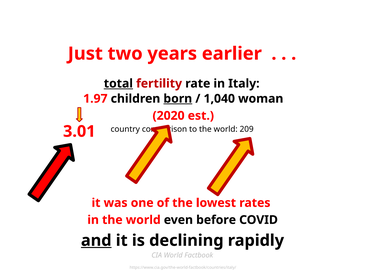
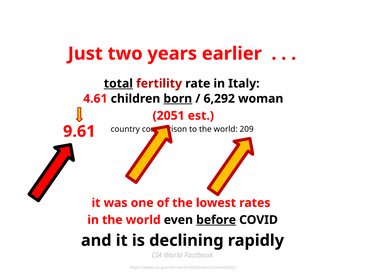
1.97: 1.97 -> 4.61
1,040: 1,040 -> 6,292
2020: 2020 -> 2051
3.01: 3.01 -> 9.61
1,030: 1,030 -> 5,317
before underline: none -> present
and underline: present -> none
